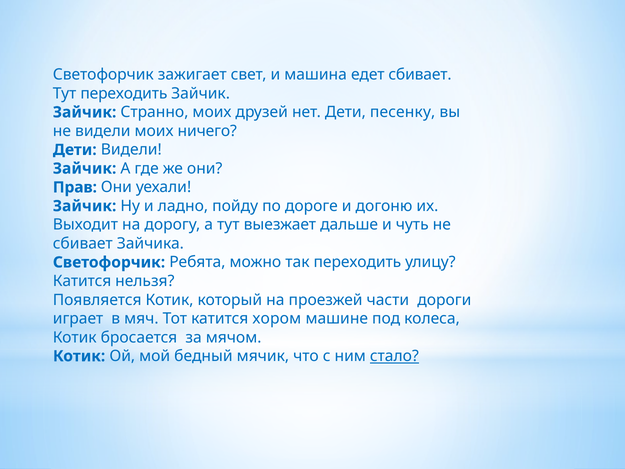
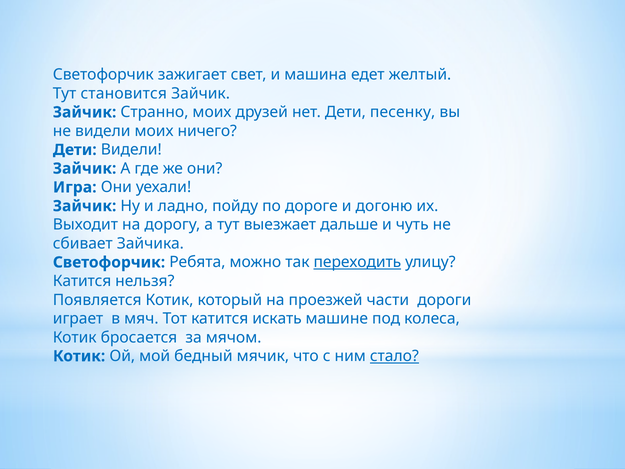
едет сбивает: сбивает -> желтый
Тут переходить: переходить -> становится
Прав: Прав -> Игра
переходить at (357, 262) underline: none -> present
хором: хором -> искать
